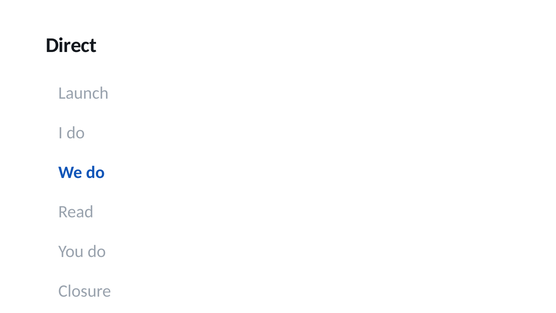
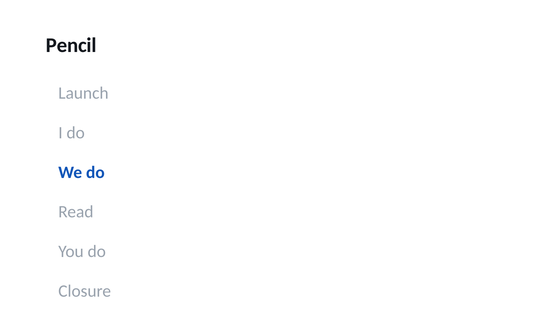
Direct: Direct -> Pencil
